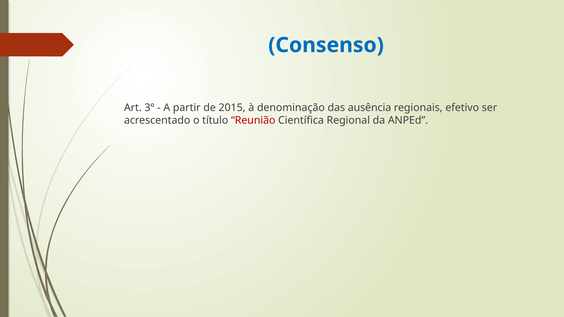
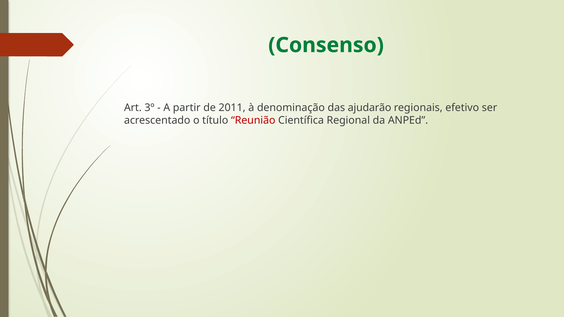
Consenso colour: blue -> green
2015: 2015 -> 2011
ausência: ausência -> ajudarão
